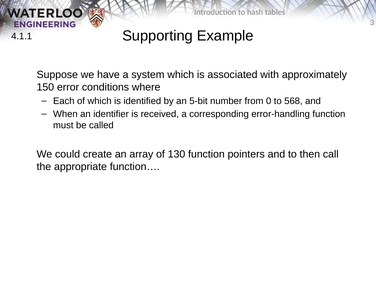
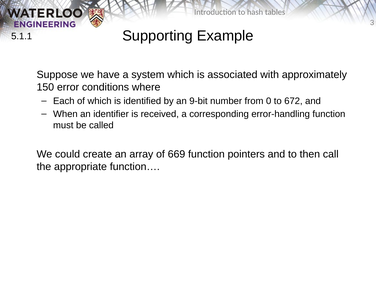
4.1.1: 4.1.1 -> 5.1.1
5-bit: 5-bit -> 9-bit
568: 568 -> 672
130: 130 -> 669
